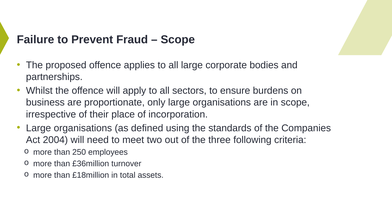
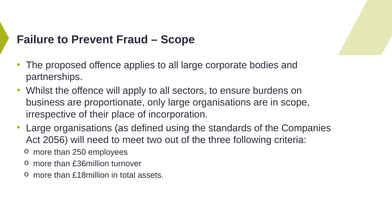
2004: 2004 -> 2056
